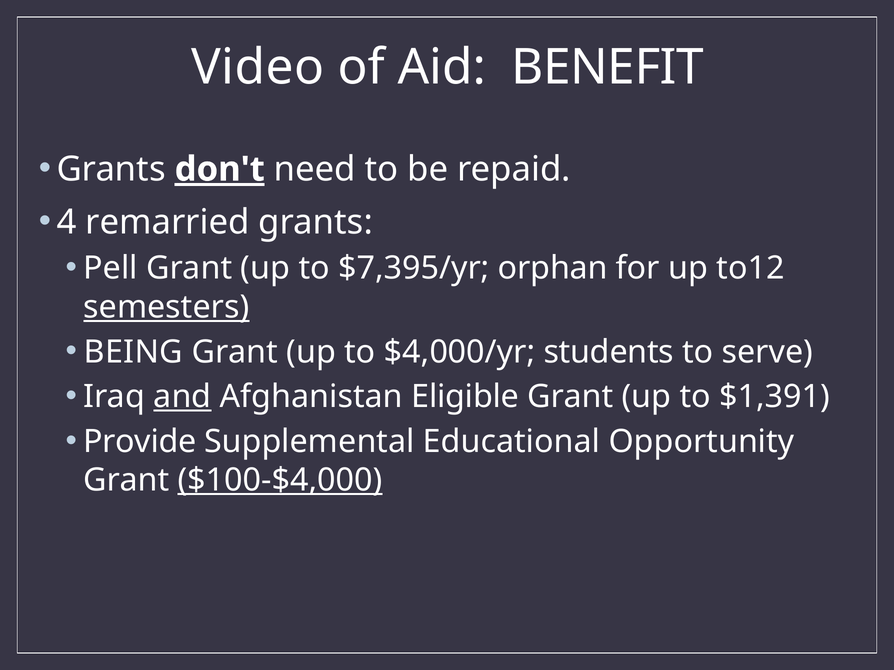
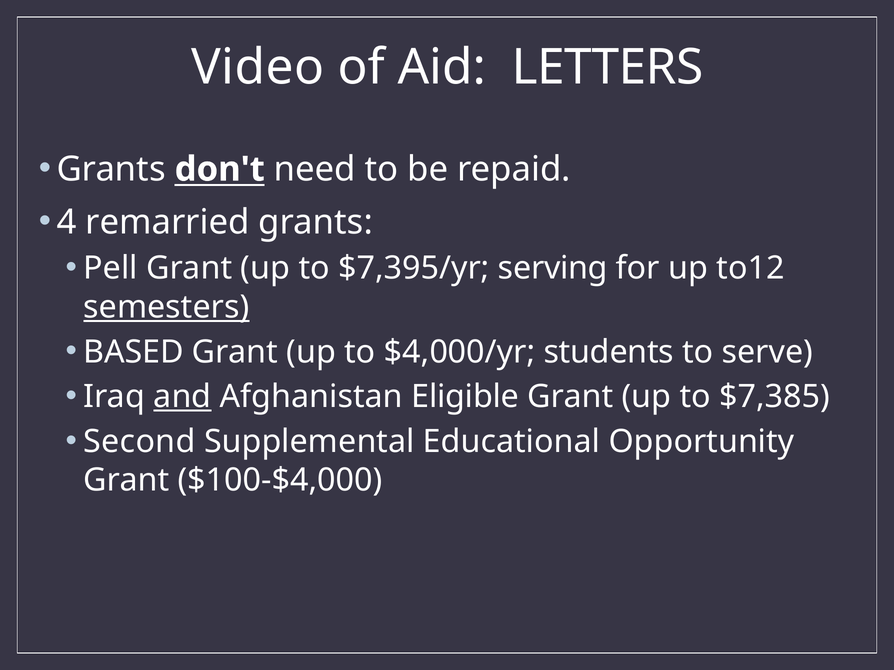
BENEFIT: BENEFIT -> LETTERS
don't underline: present -> none
orphan: orphan -> serving
BEING: BEING -> BASED
$1,391: $1,391 -> $7,385
Provide: Provide -> Second
$100-$4,000 underline: present -> none
